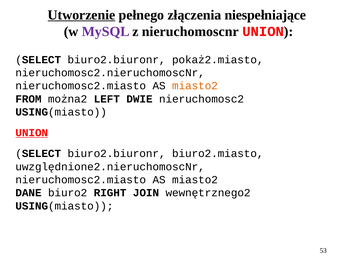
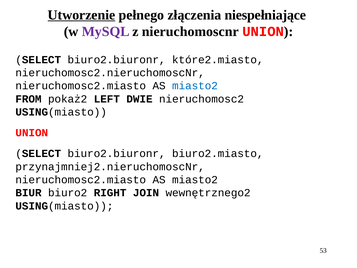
pokaż2.miasto: pokaż2.miasto -> które2.miasto
miasto2 at (195, 86) colour: orange -> blue
można2: można2 -> pokaż2
UNION at (32, 133) underline: present -> none
uwzględnione2.nieruchomoscNr: uwzględnione2.nieruchomoscNr -> przynajmniej2.nieruchomoscNr
DANE: DANE -> BIUR
